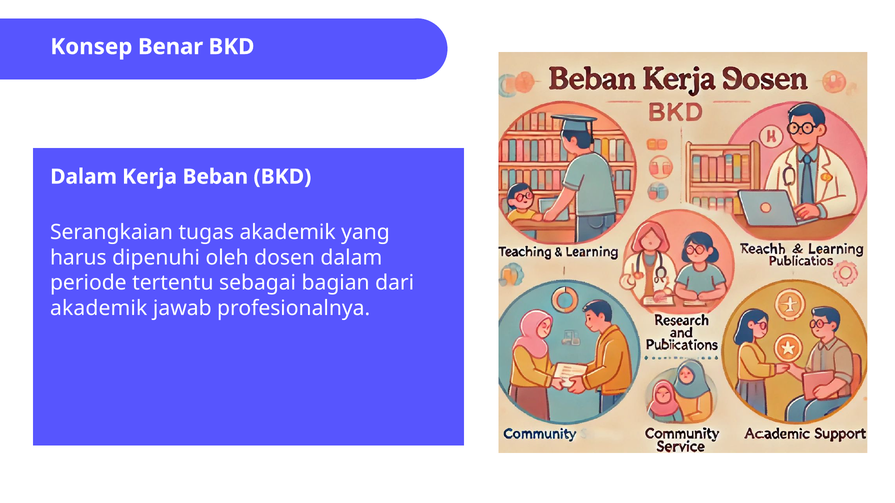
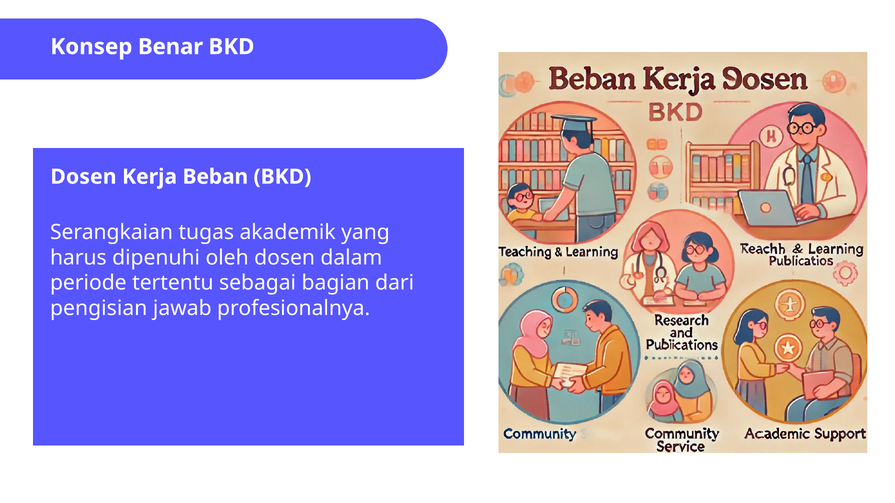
Dalam at (84, 177): Dalam -> Dosen
akademik at (99, 309): akademik -> pengisian
